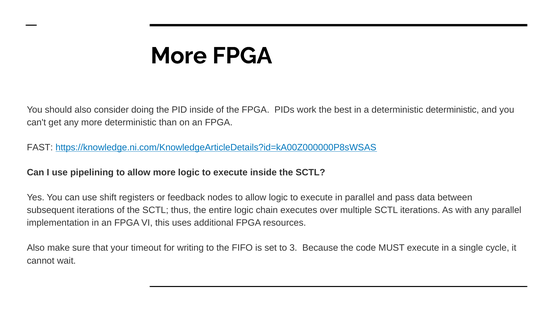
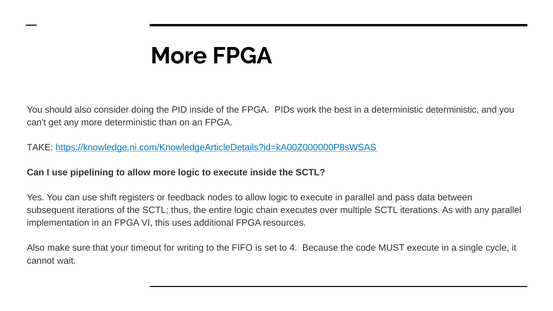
FAST: FAST -> TAKE
3: 3 -> 4
